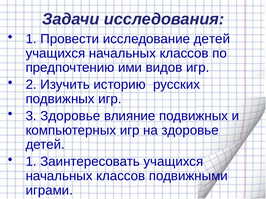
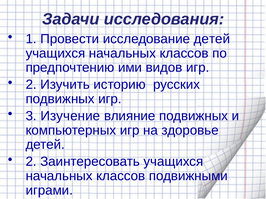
3 Здоровье: Здоровье -> Изучение
1 at (31, 162): 1 -> 2
